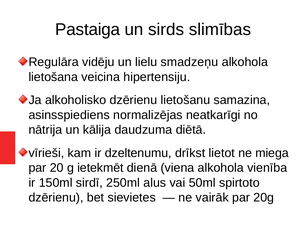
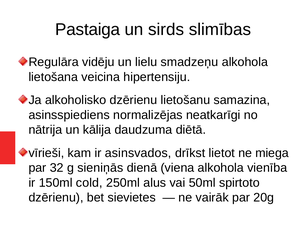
dzeltenumu: dzeltenumu -> asinsvados
20: 20 -> 32
ietekmēt: ietekmēt -> sieniņās
sirdī: sirdī -> cold
